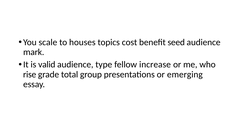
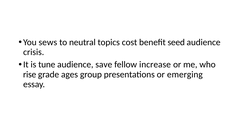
scale: scale -> sews
houses: houses -> neutral
mark: mark -> crisis
valid: valid -> tune
type: type -> save
total: total -> ages
